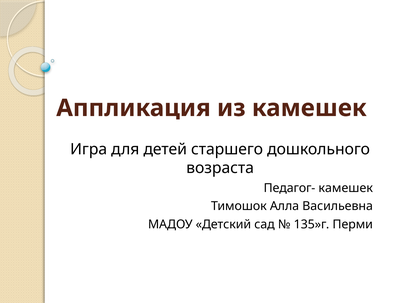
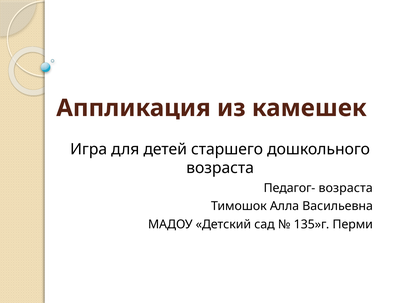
Педагог- камешек: камешек -> возраста
